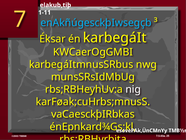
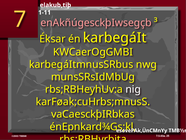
enAkñúgesckþIwsegçb colour: light blue -> pink
